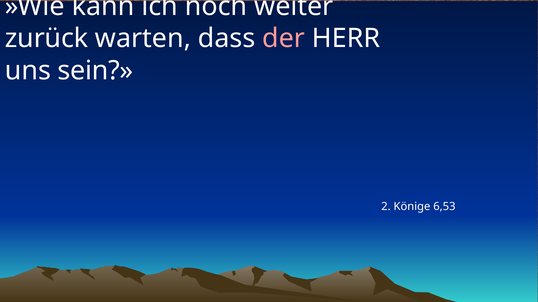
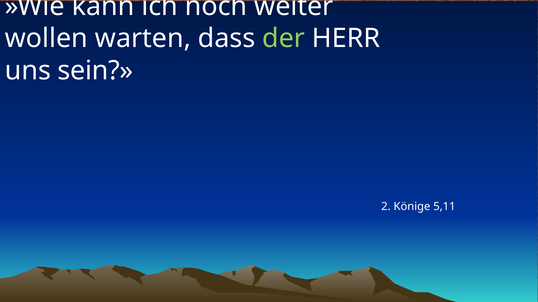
zurück: zurück -> wollen
der colour: pink -> light green
6,53: 6,53 -> 5,11
